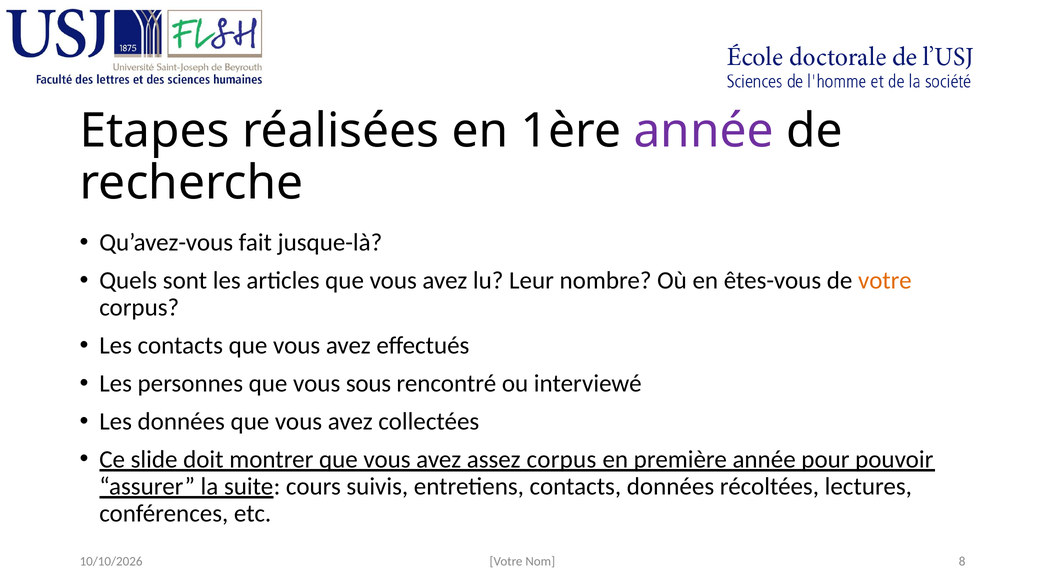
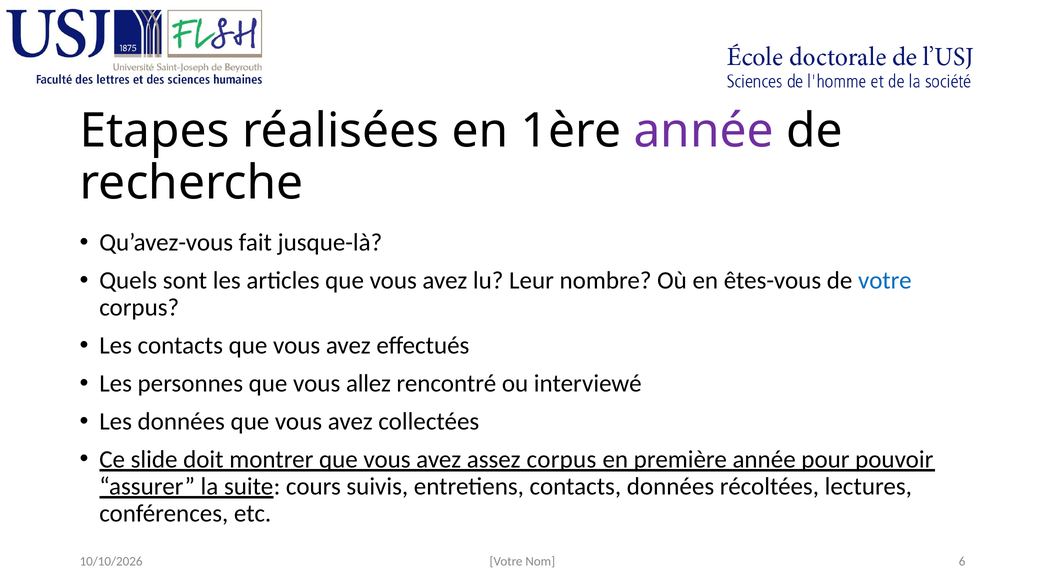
votre at (885, 280) colour: orange -> blue
sous: sous -> allez
8: 8 -> 6
